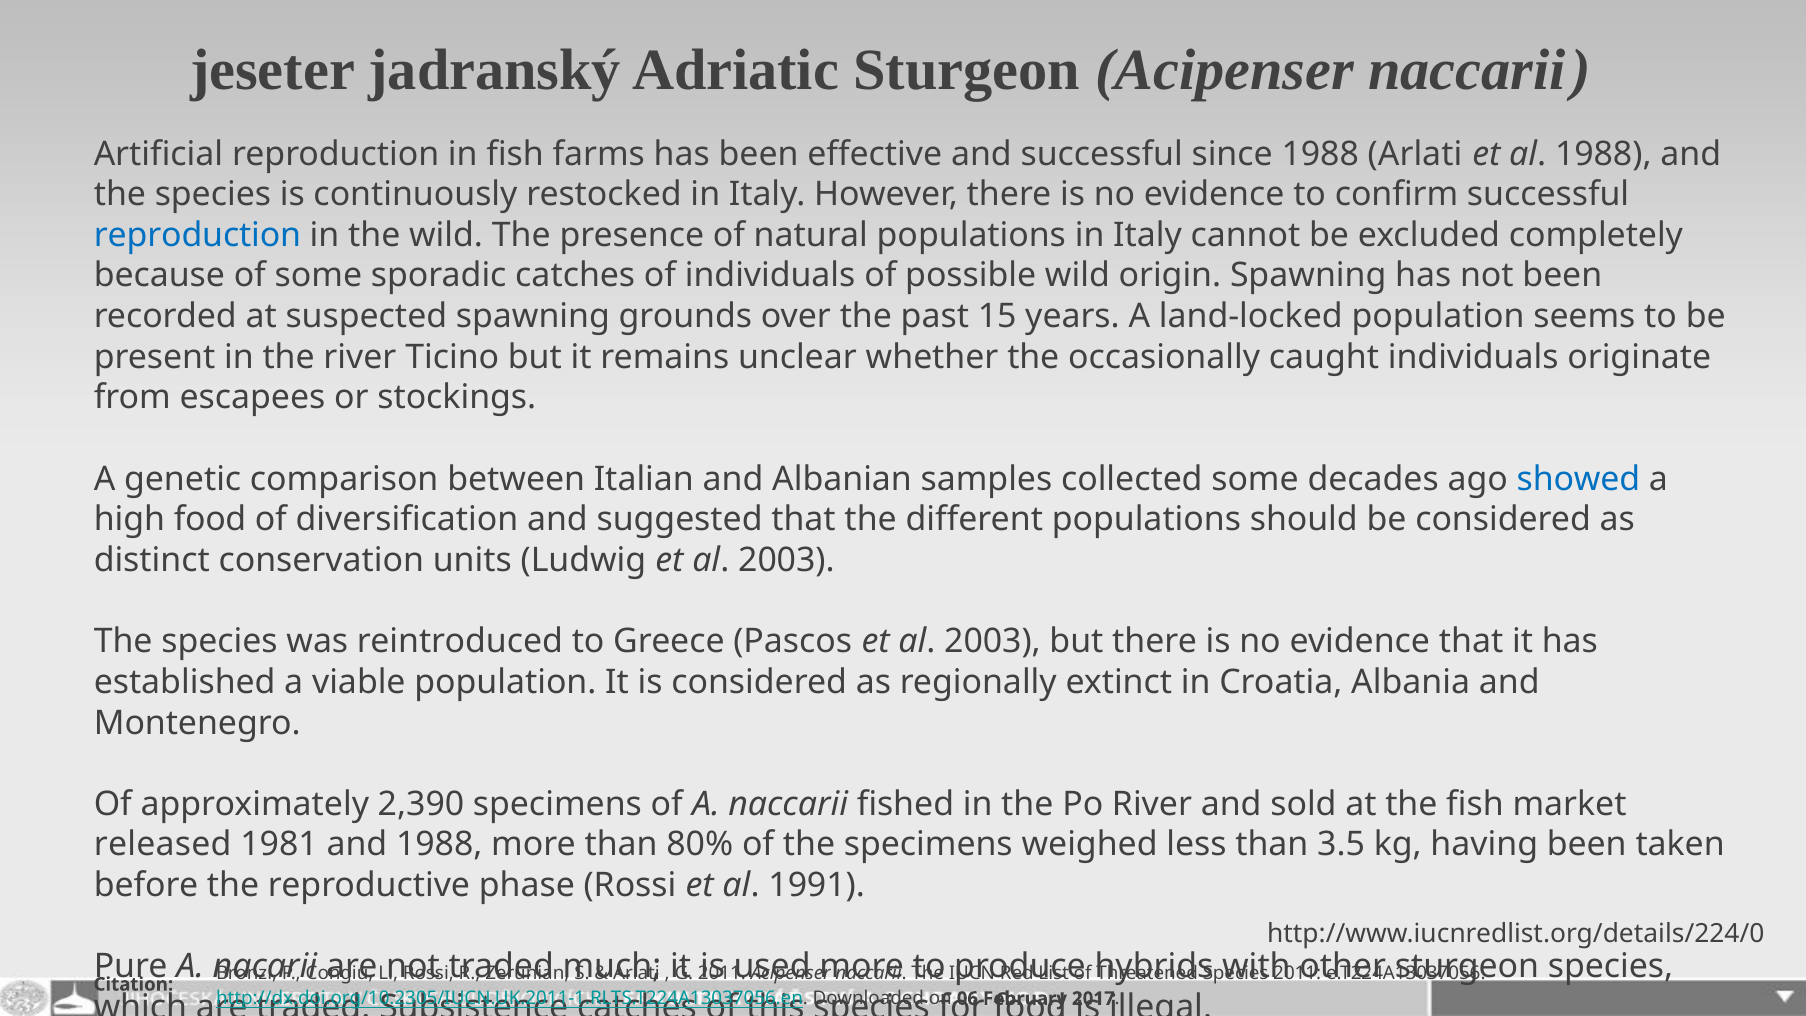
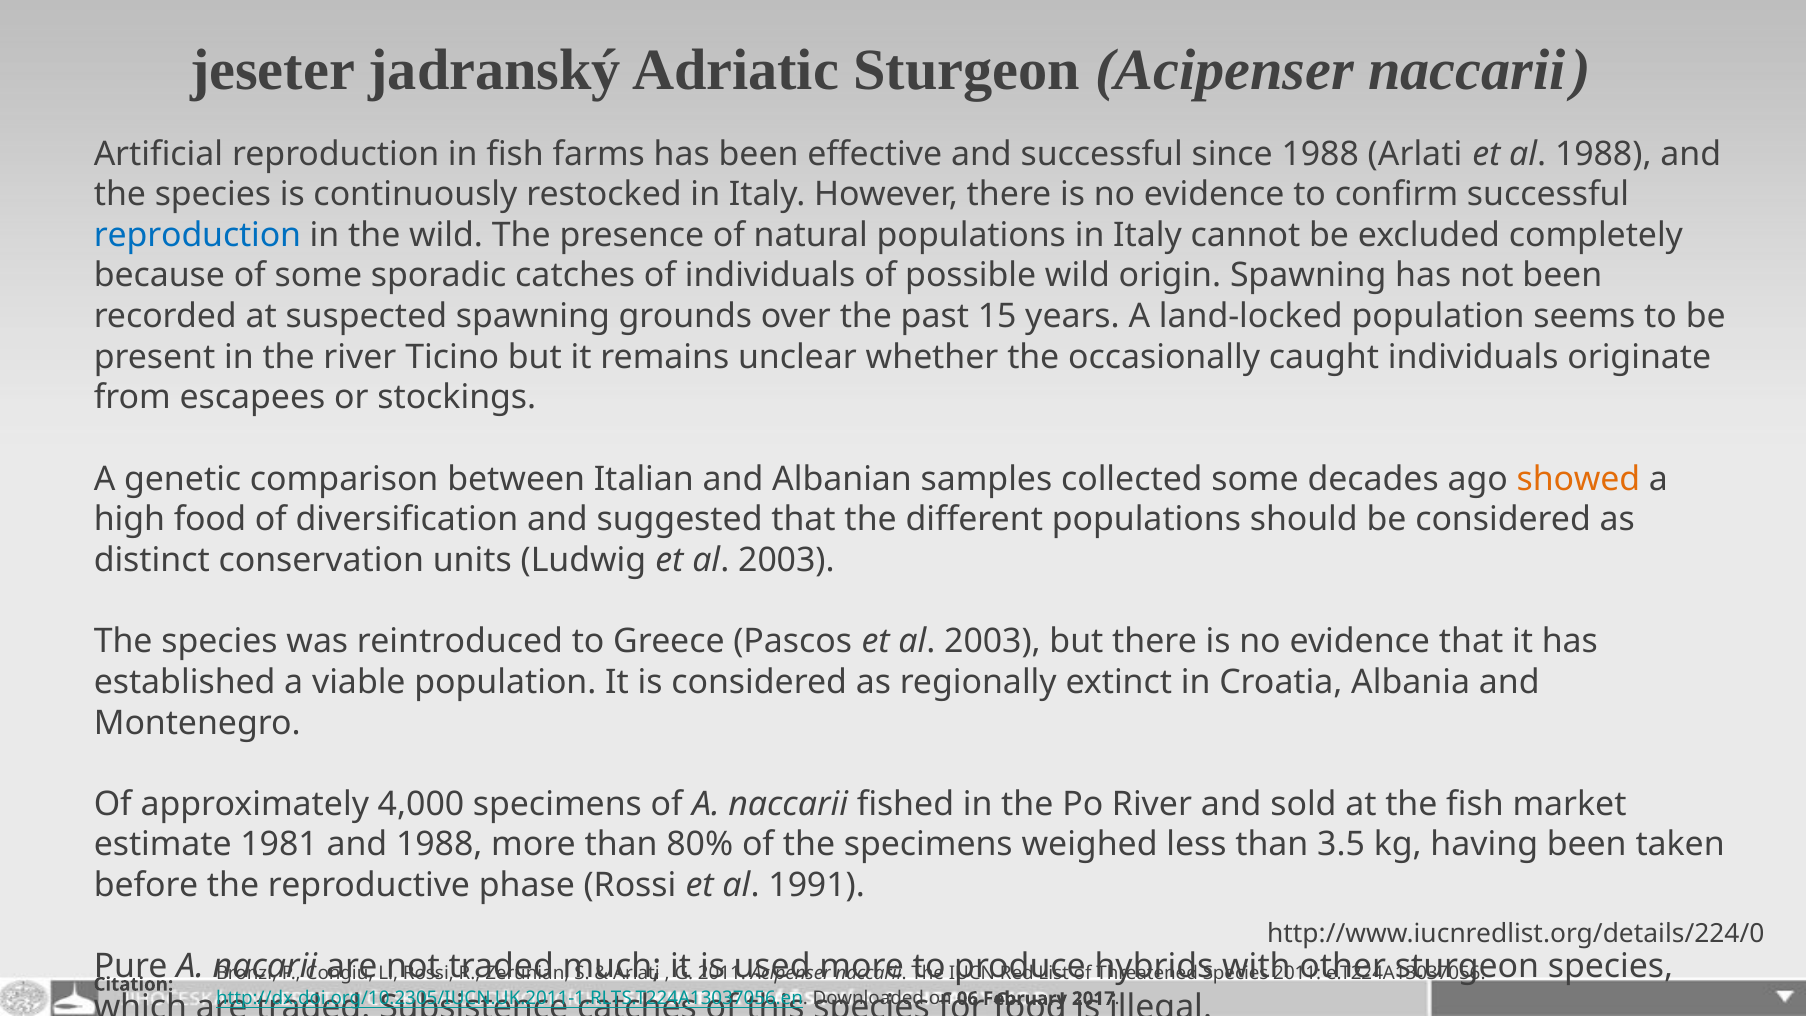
showed colour: blue -> orange
2,390: 2,390 -> 4,000
released: released -> estimate
